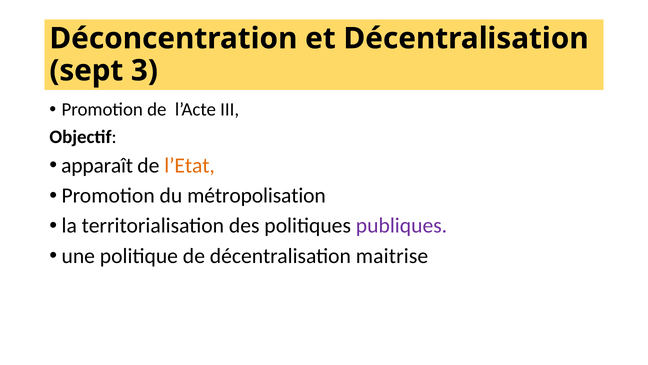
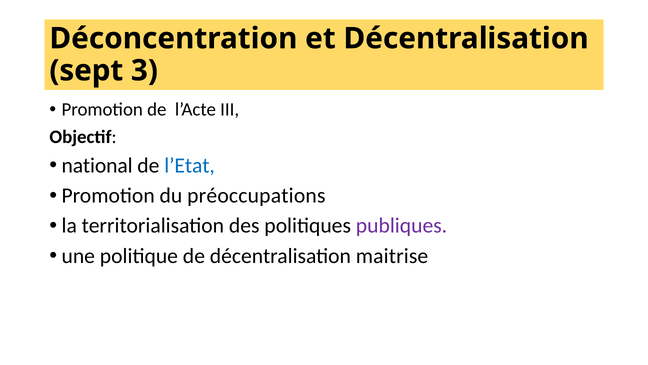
apparaît: apparaît -> national
l’Etat colour: orange -> blue
métropolisation: métropolisation -> préoccupations
